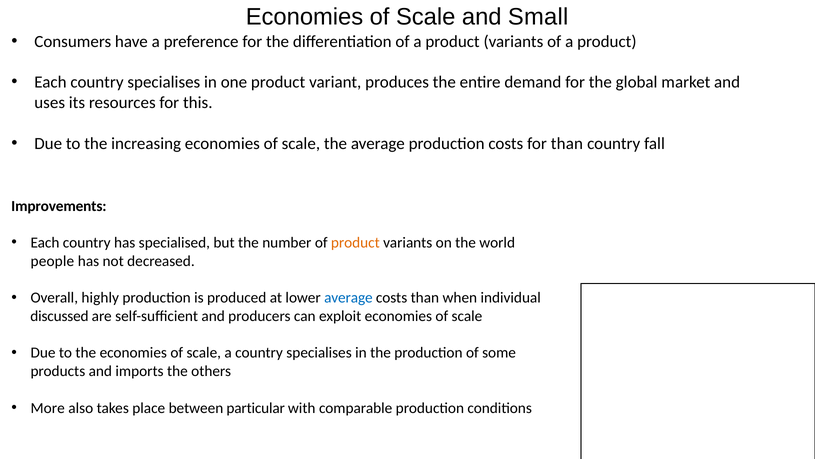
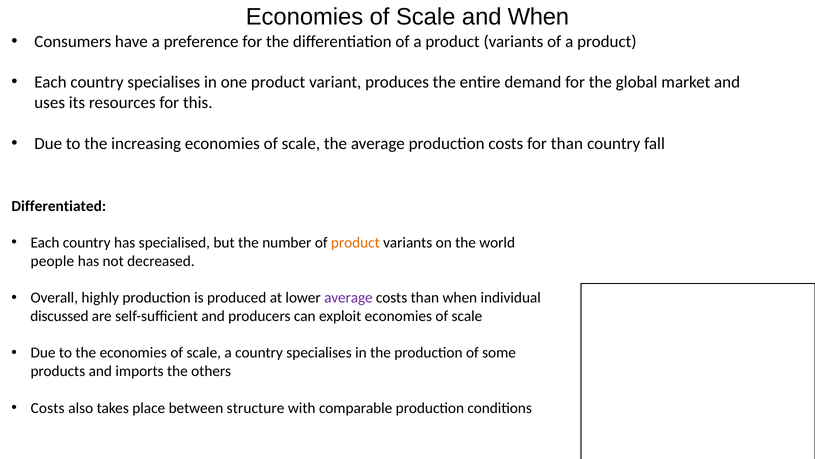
and Small: Small -> When
Improvements: Improvements -> Differentiated
average at (348, 297) colour: blue -> purple
More at (48, 407): More -> Costs
particular: particular -> structure
